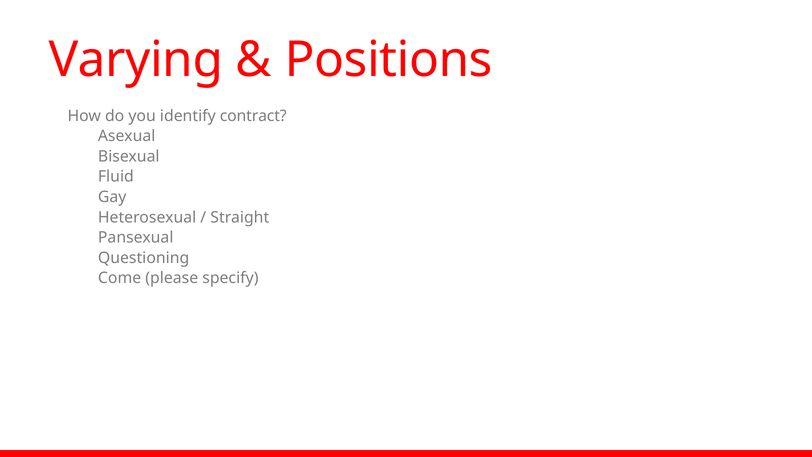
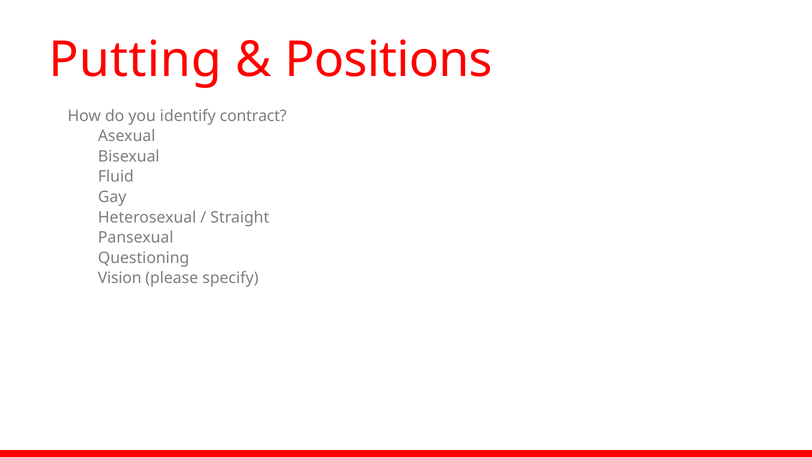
Varying: Varying -> Putting
Come: Come -> Vision
